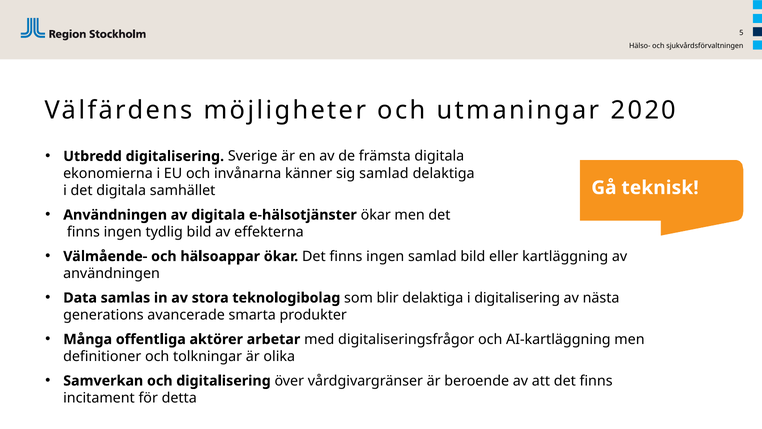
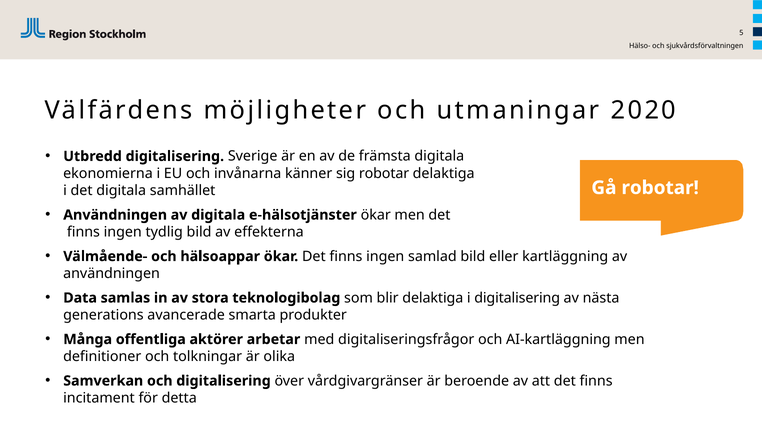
sig samlad: samlad -> robotar
Gå teknisk: teknisk -> robotar
